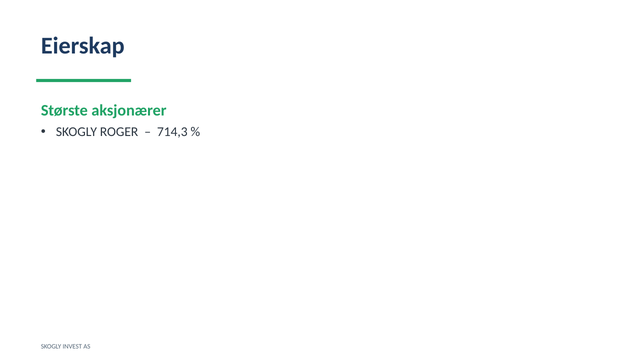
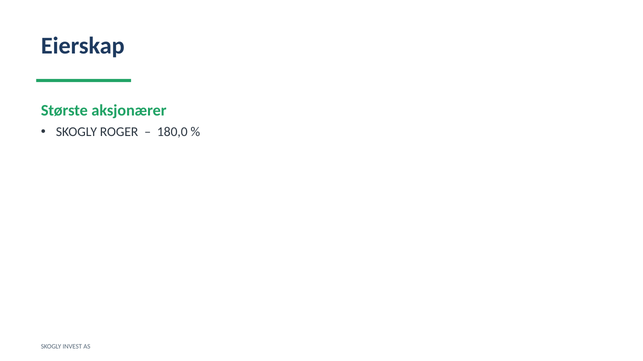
714,3: 714,3 -> 180,0
